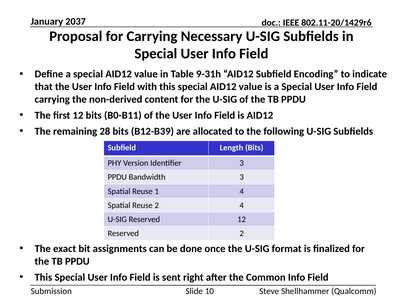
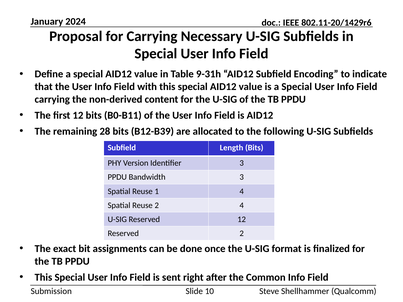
2037: 2037 -> 2024
